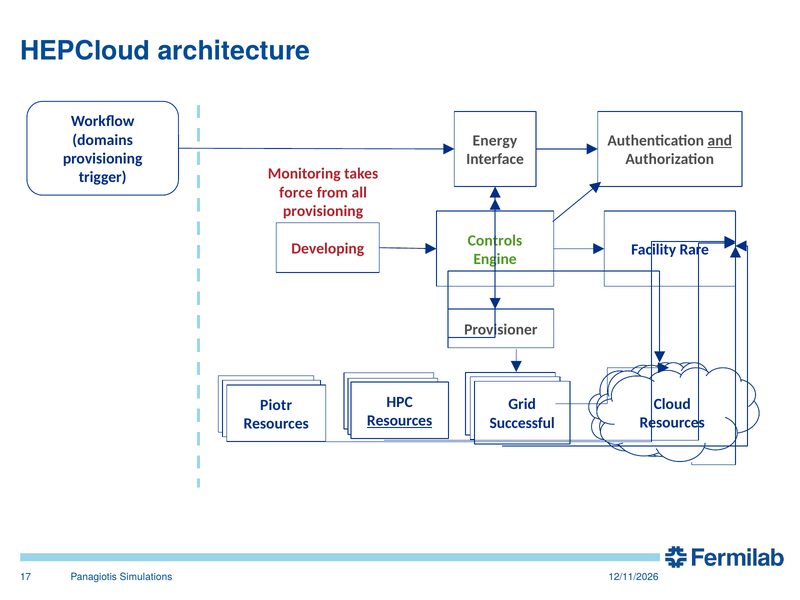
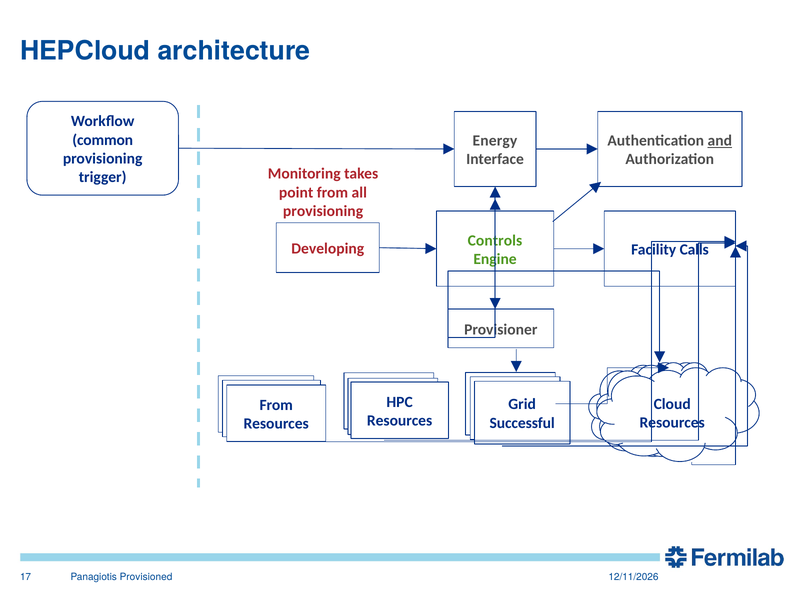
domains: domains -> common
force: force -> point
Rare: Rare -> Calls
Piotr at (276, 405): Piotr -> From
Resources at (400, 421) underline: present -> none
Simulations: Simulations -> Provisioned
